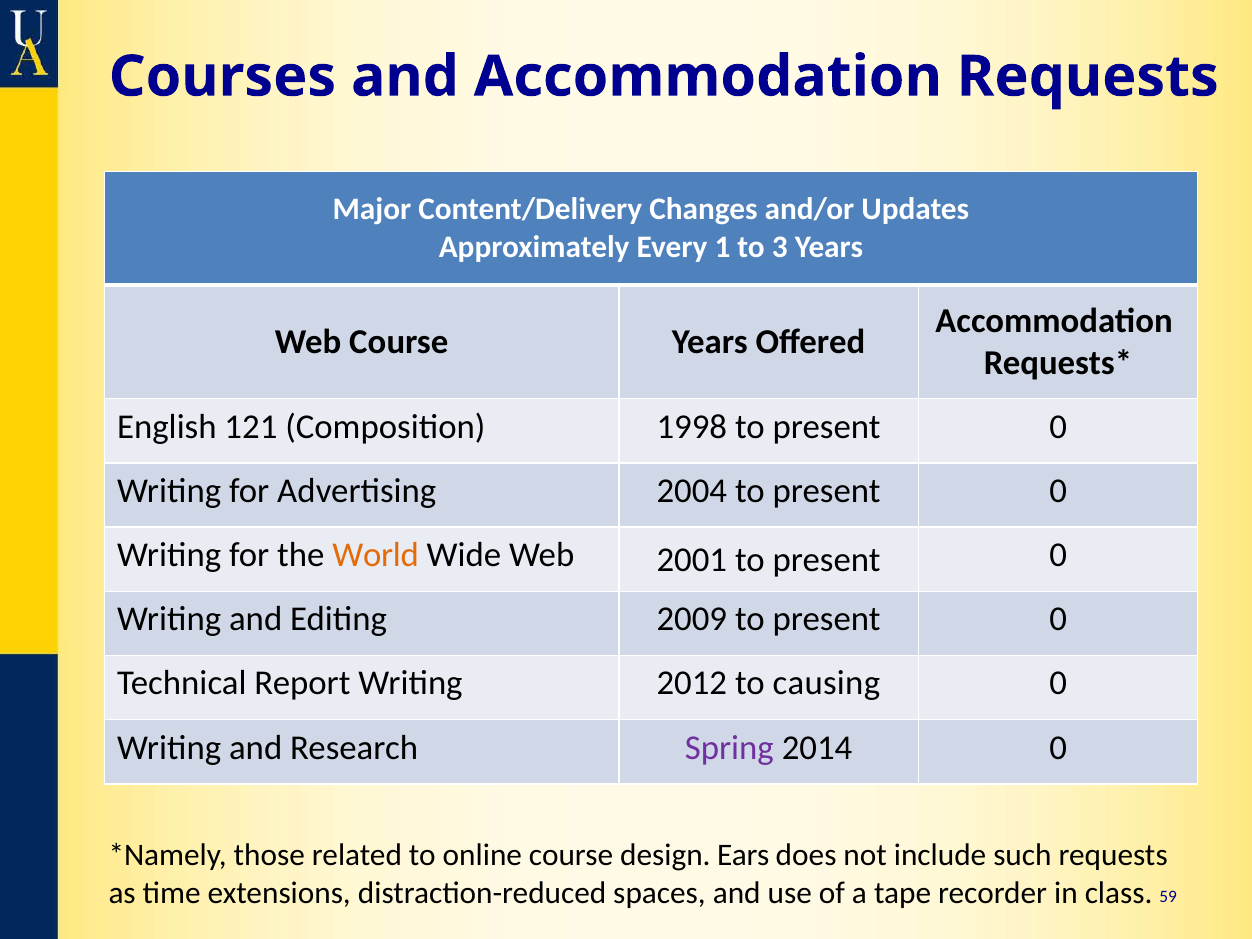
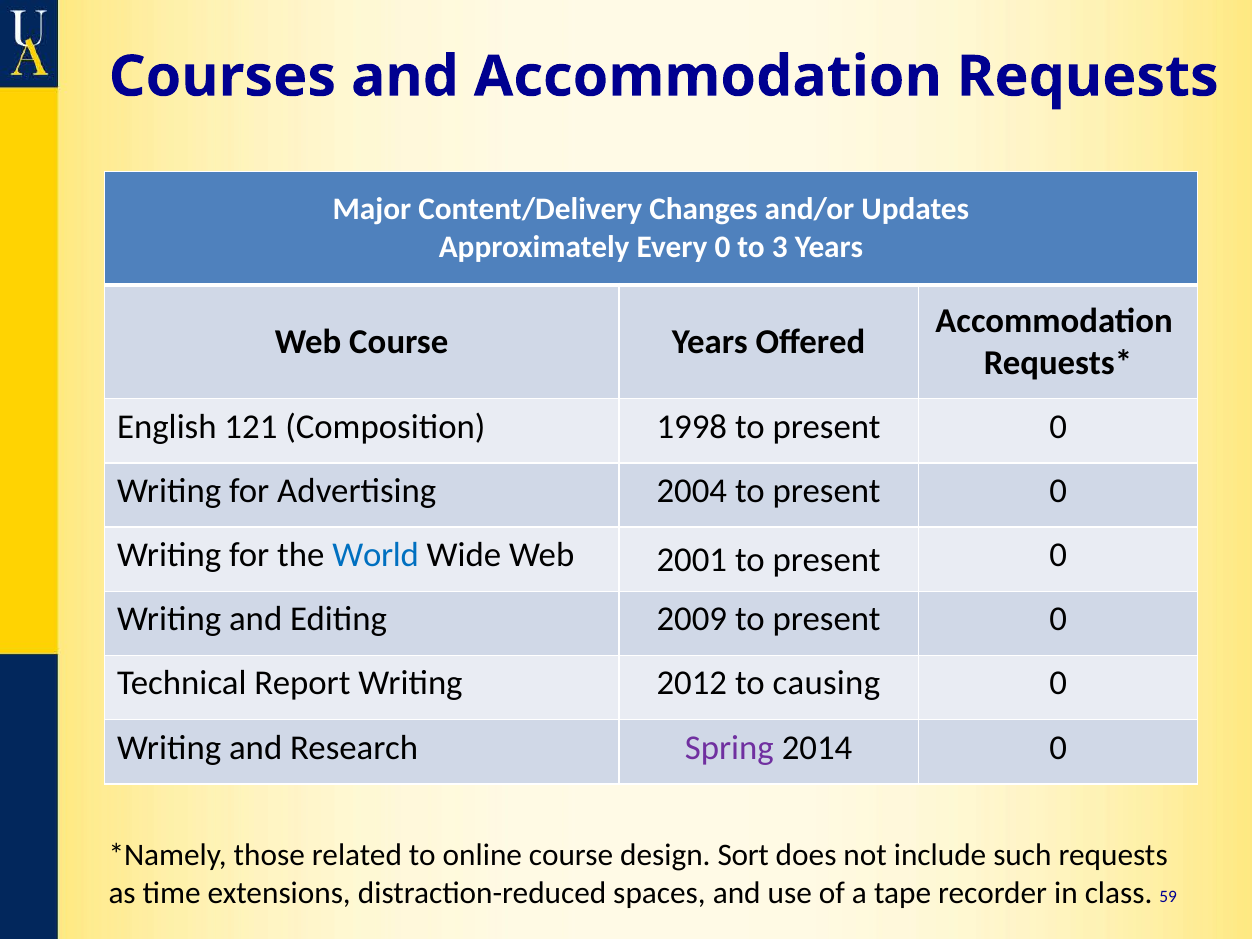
Every 1: 1 -> 0
World colour: orange -> blue
Ears: Ears -> Sort
